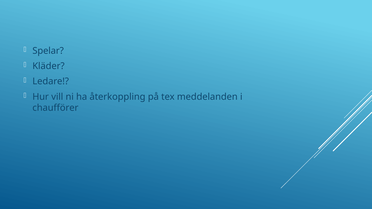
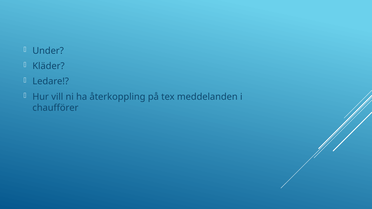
Spelar: Spelar -> Under
